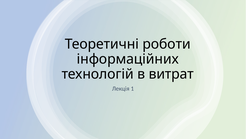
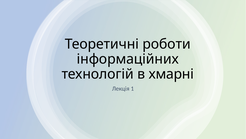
витрат: витрат -> хмарні
